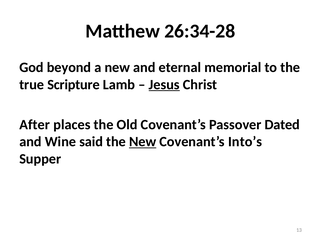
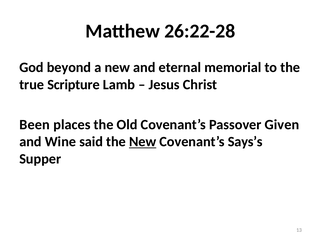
26:34-28: 26:34-28 -> 26:22-28
Jesus underline: present -> none
After: After -> Been
Dated: Dated -> Given
Into’s: Into’s -> Says’s
